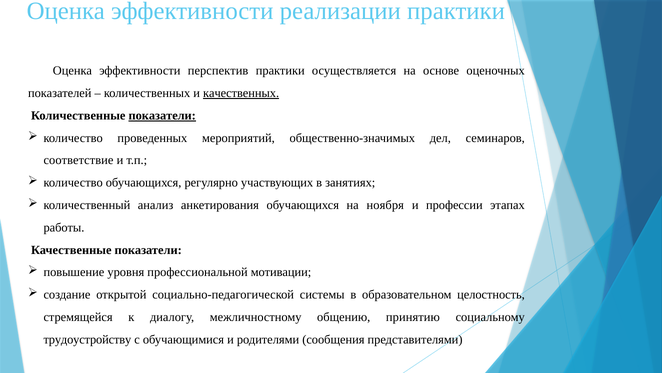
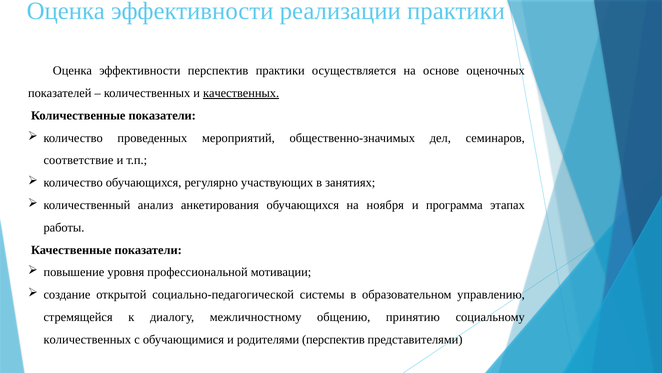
показатели at (162, 115) underline: present -> none
профессии: профессии -> программа
целостность: целостность -> управлению
трудоустройству at (87, 339): трудоустройству -> количественных
родителями сообщения: сообщения -> перспектив
